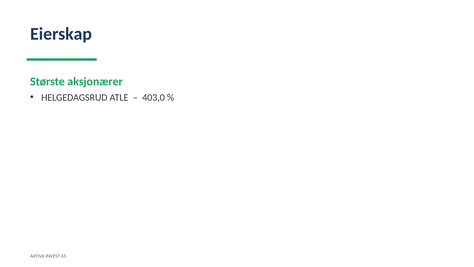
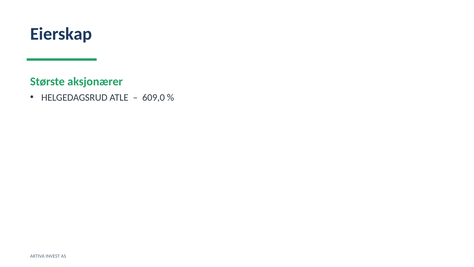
403,0: 403,0 -> 609,0
